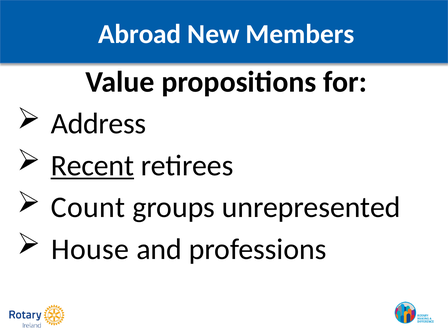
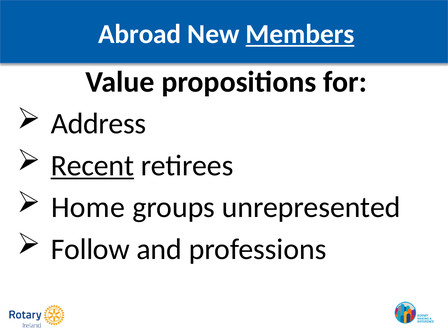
Members underline: none -> present
Count: Count -> Home
House: House -> Follow
